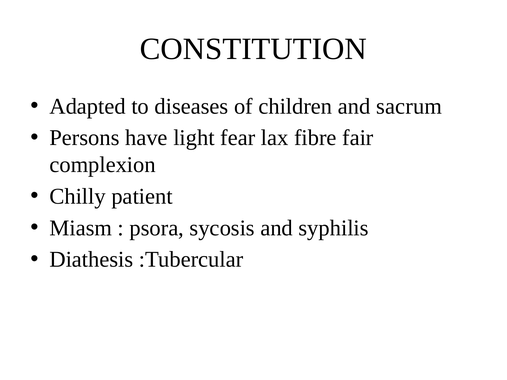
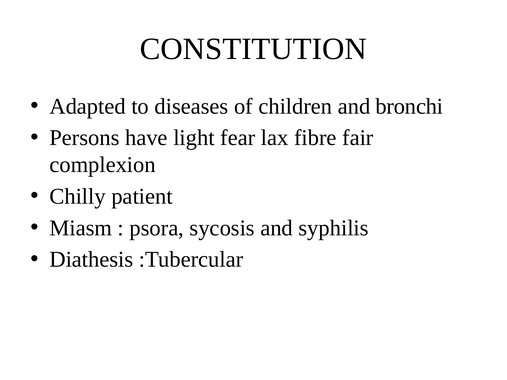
sacrum: sacrum -> bronchi
